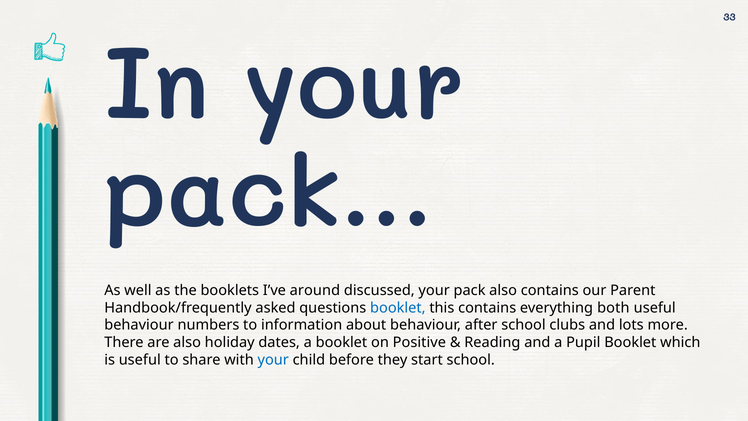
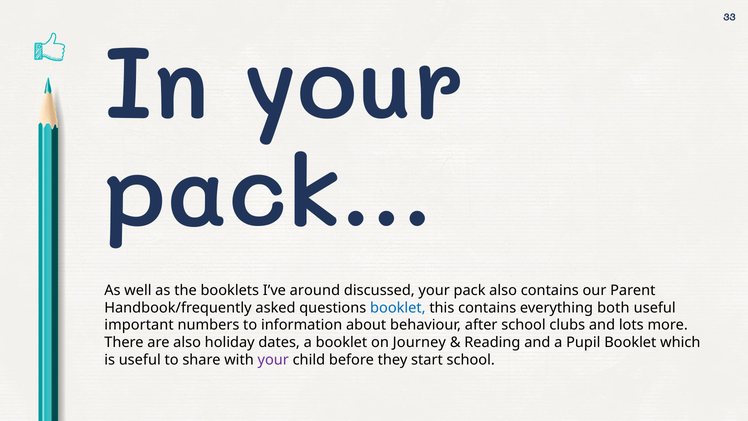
behaviour at (139, 325): behaviour -> important
Positive: Positive -> Journey
your at (273, 360) colour: blue -> purple
